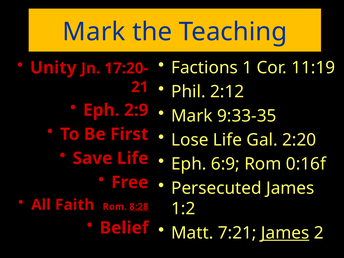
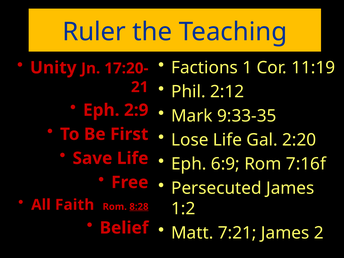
Mark at (94, 32): Mark -> Ruler
0:16f: 0:16f -> 7:16f
James at (285, 233) underline: present -> none
